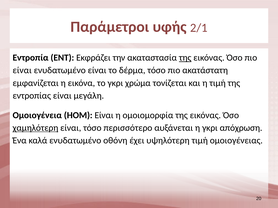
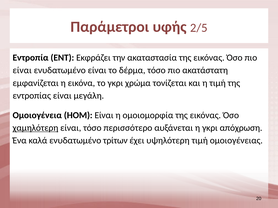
2/1: 2/1 -> 2/5
της at (185, 58) underline: present -> none
οθόνη: οθόνη -> τρίτων
